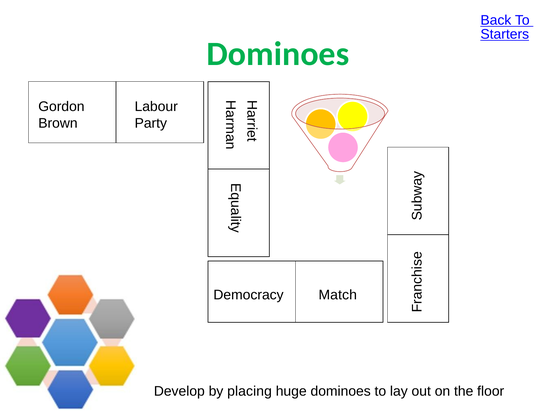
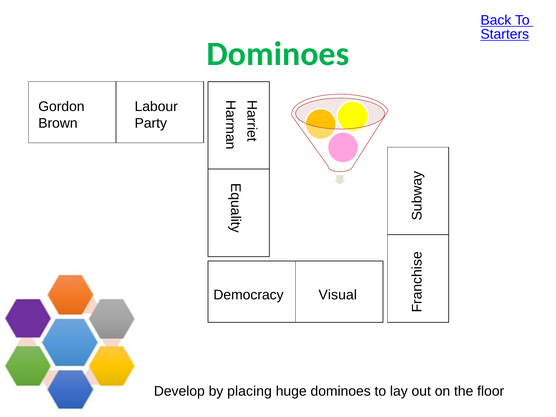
Match: Match -> Visual
